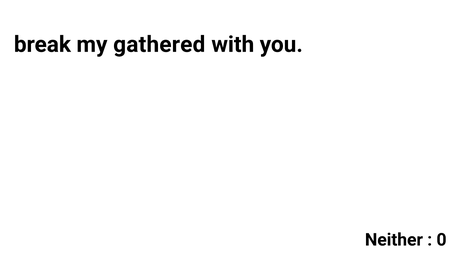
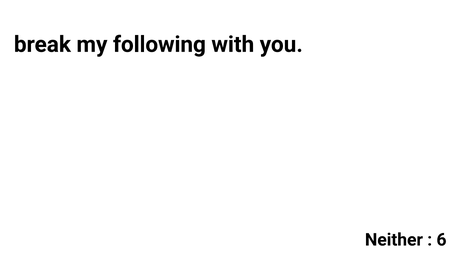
gathered: gathered -> following
0: 0 -> 6
